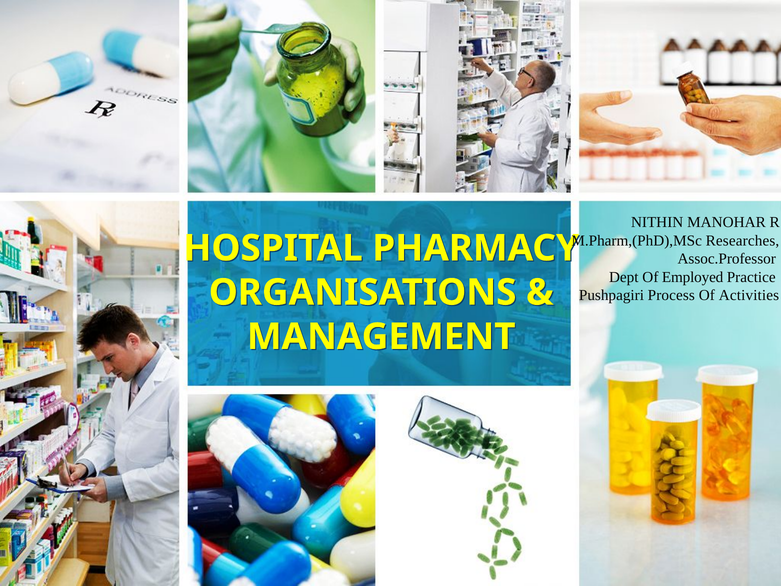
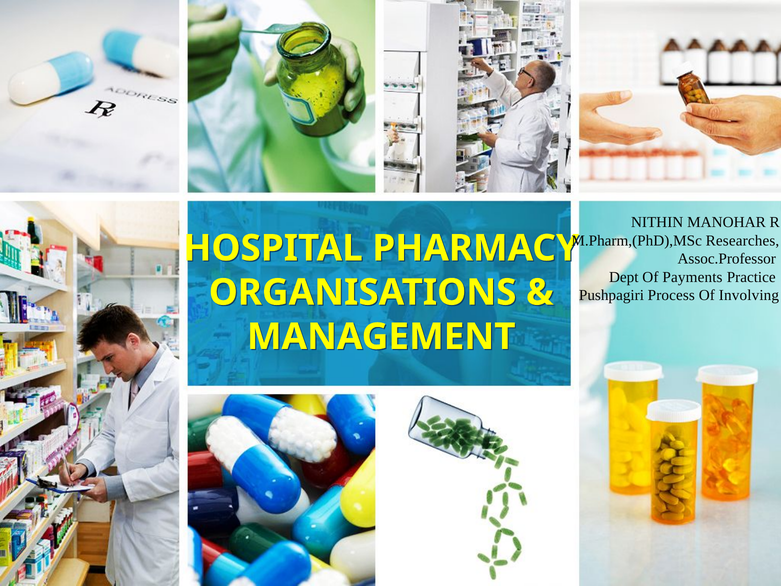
Employed: Employed -> Payments
Activities: Activities -> Involving
